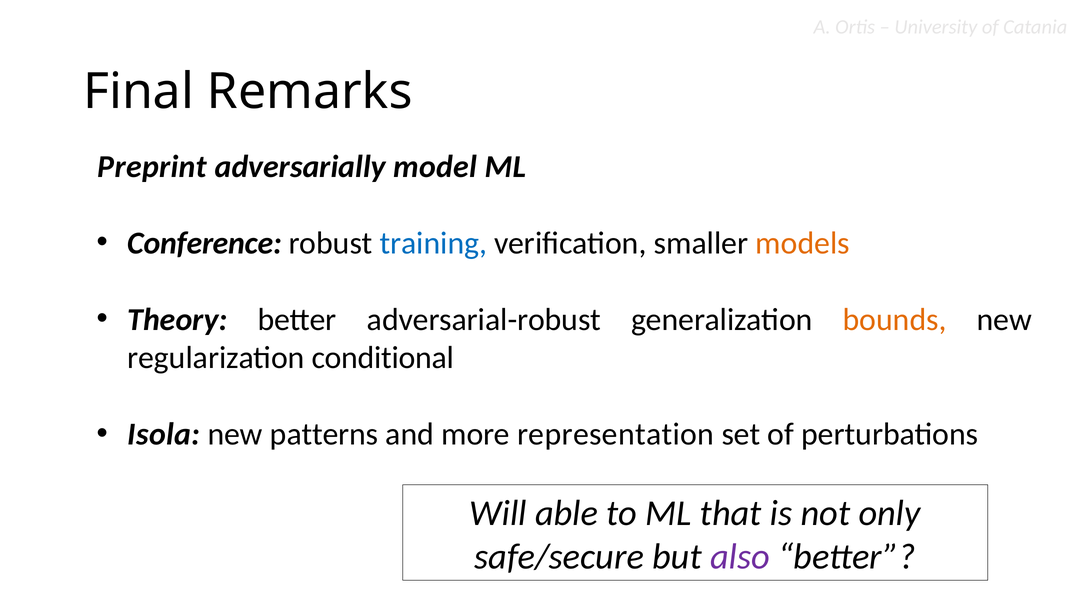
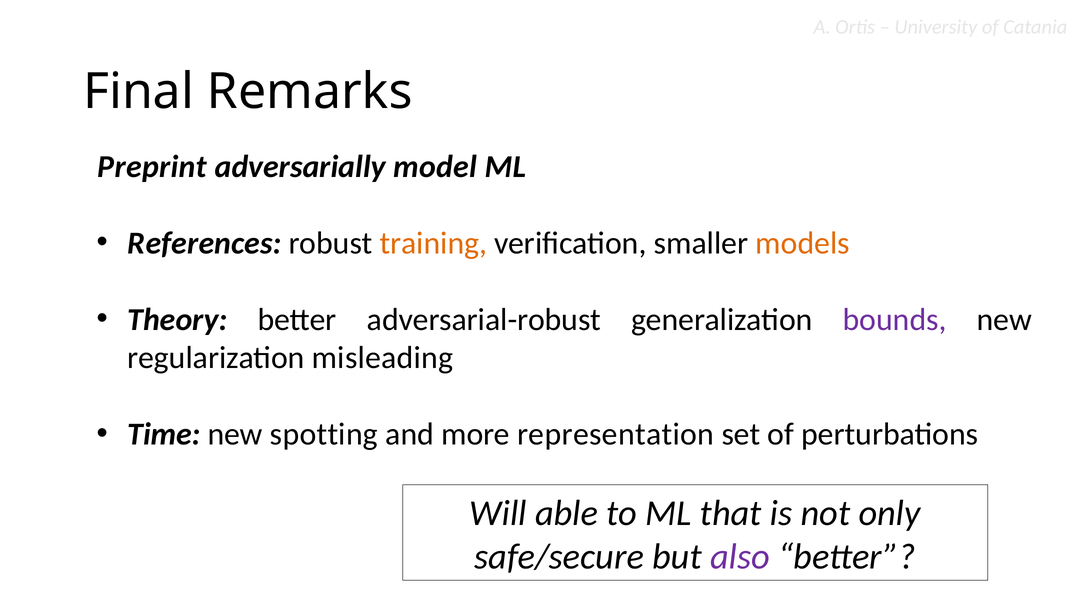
Conference: Conference -> References
training colour: blue -> orange
bounds colour: orange -> purple
conditional: conditional -> misleading
Isola: Isola -> Time
patterns: patterns -> spotting
